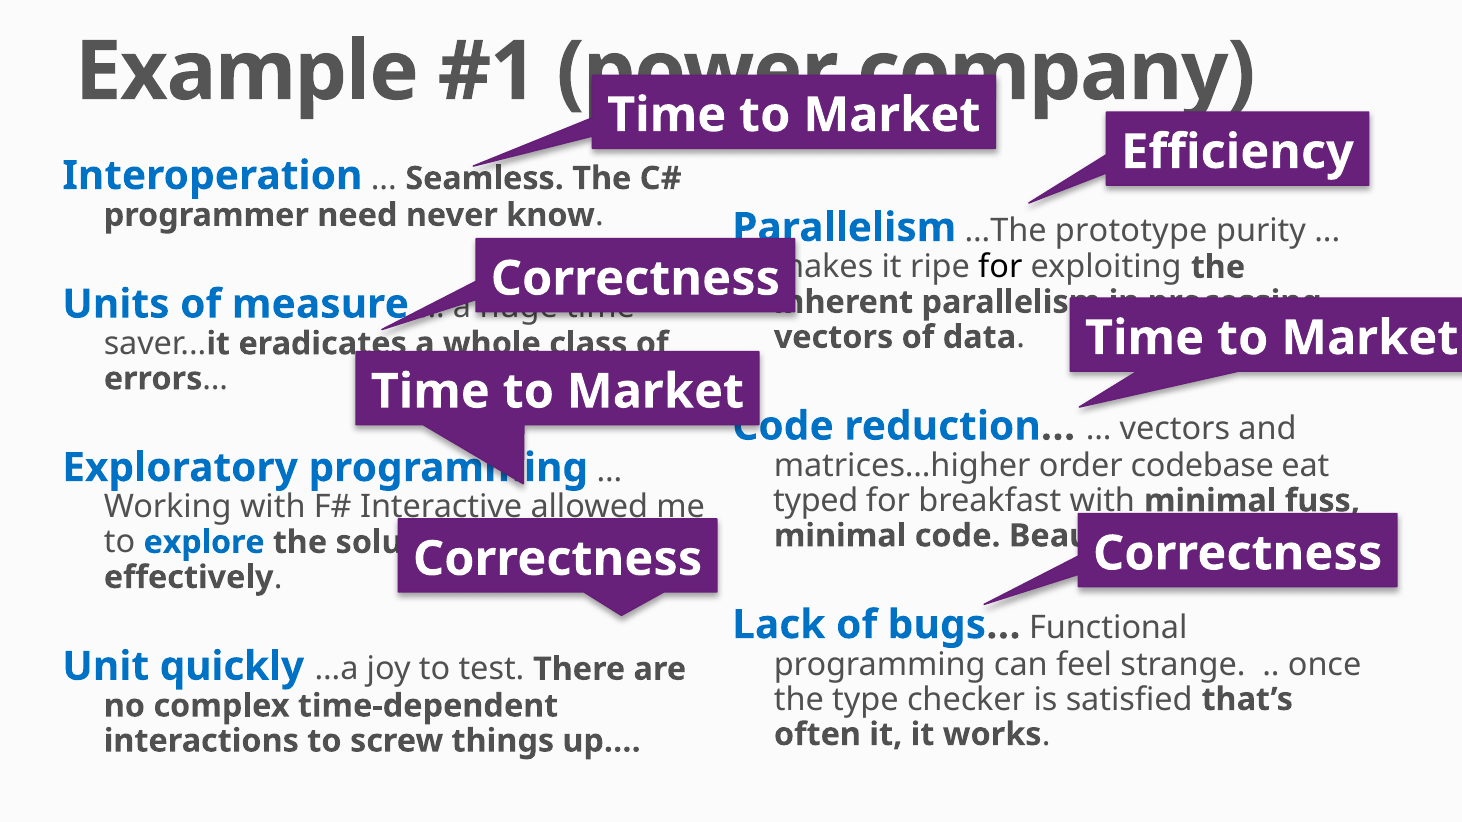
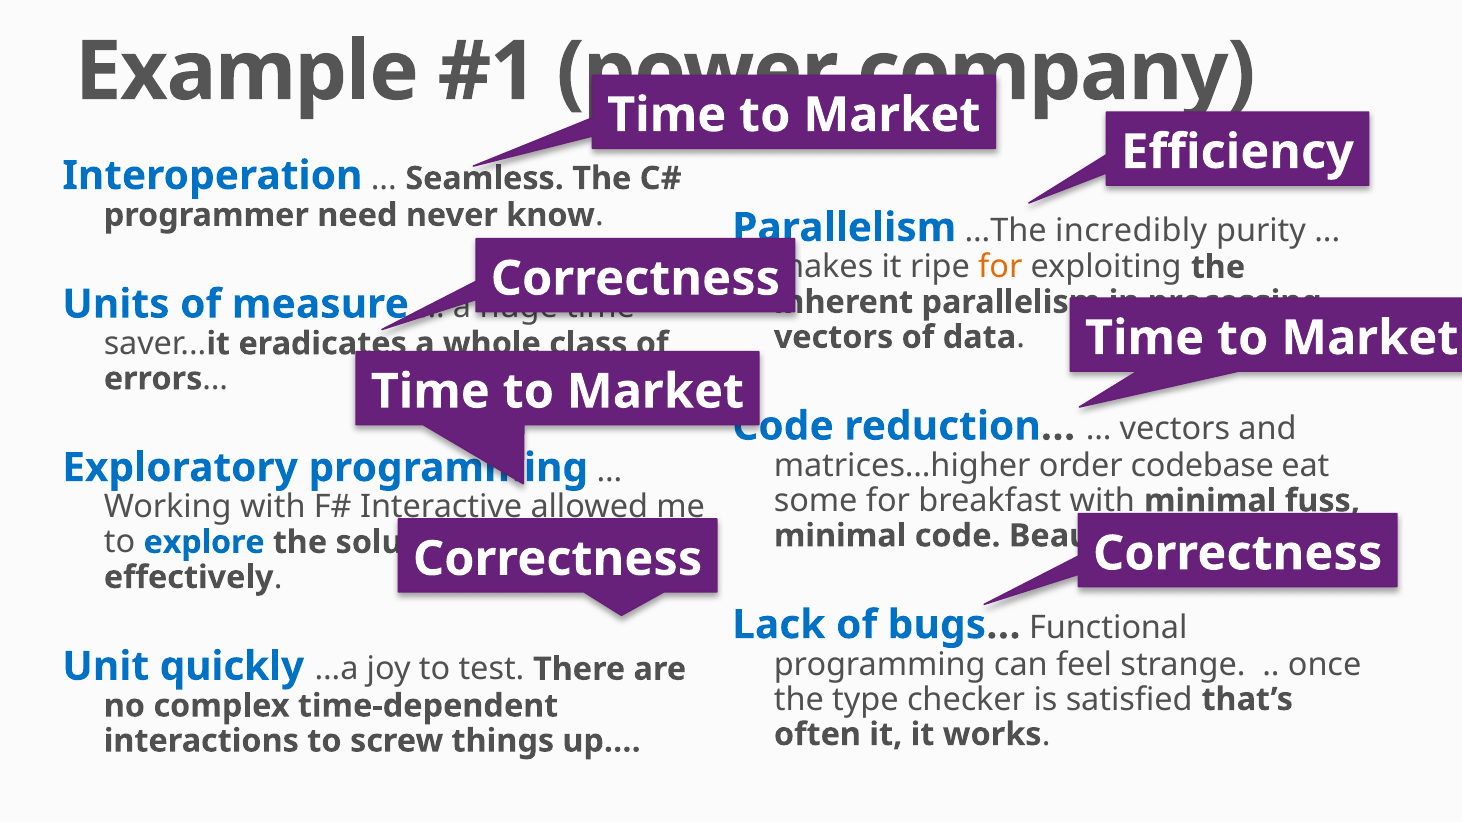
prototype: prototype -> incredibly
for at (1000, 267) colour: black -> orange
typed: typed -> some
